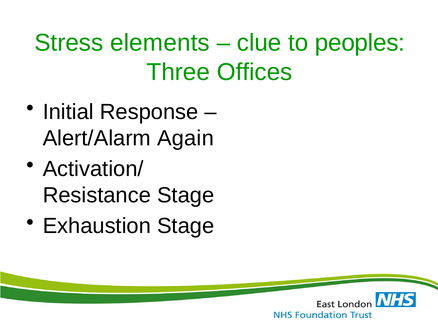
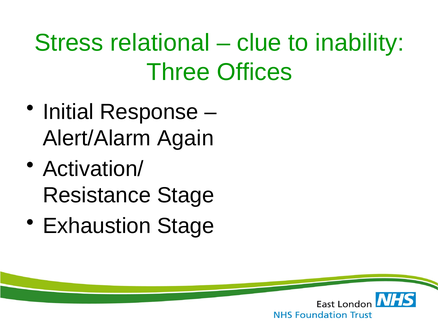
elements: elements -> relational
peoples: peoples -> inability
